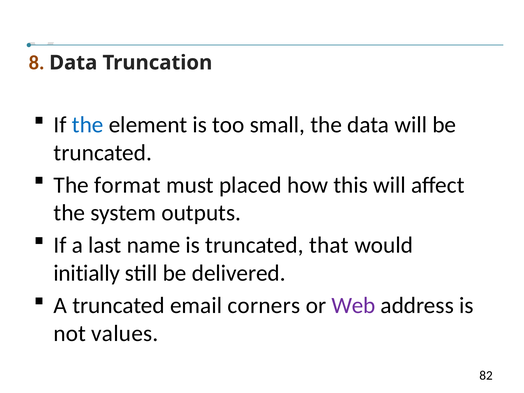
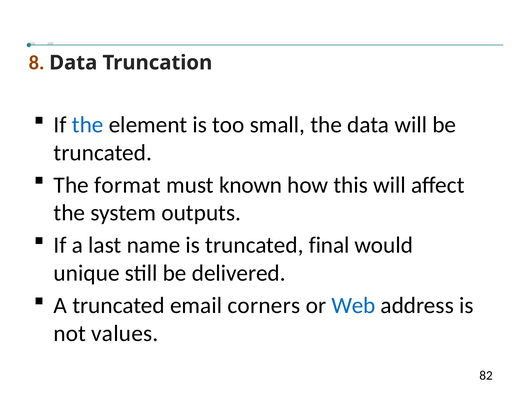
placed: placed -> known
that: that -> final
initially: initially -> unique
Web colour: purple -> blue
